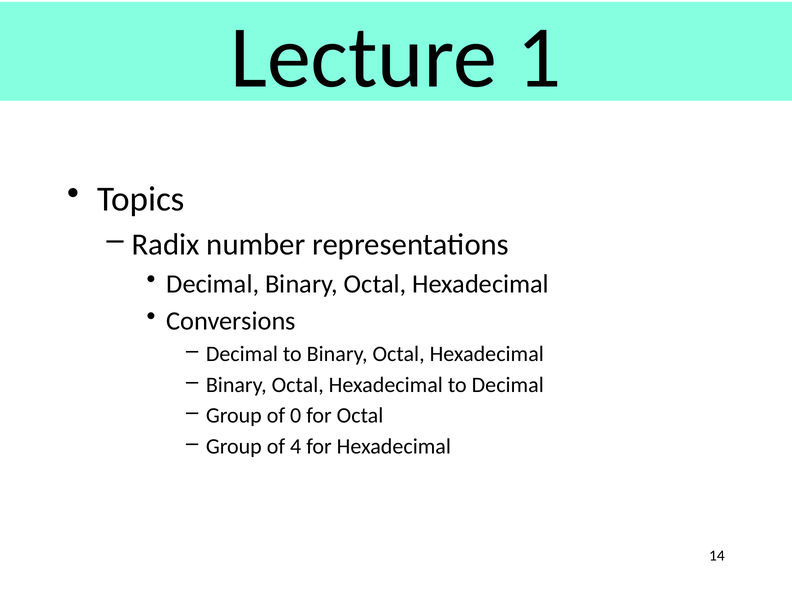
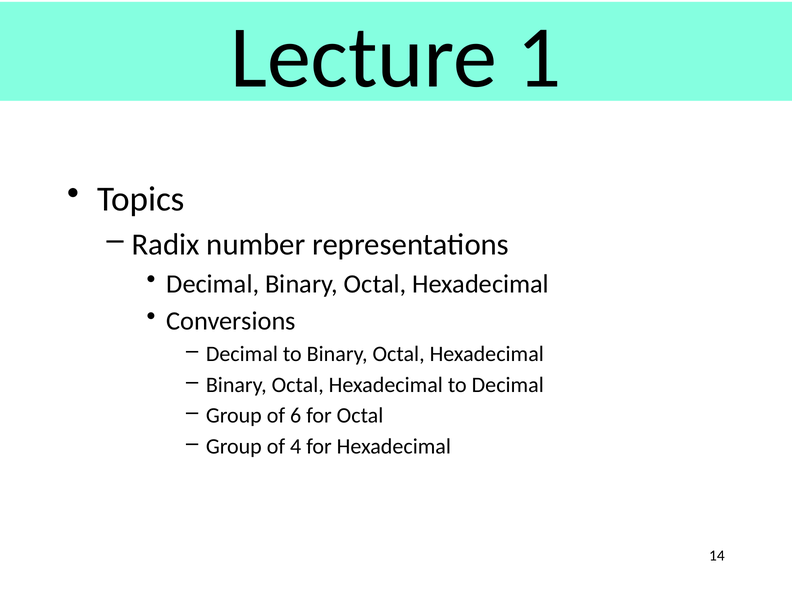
0: 0 -> 6
